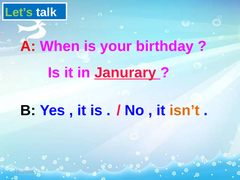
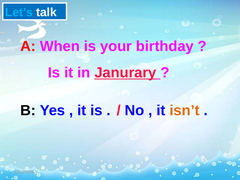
Let’s colour: light green -> light blue
